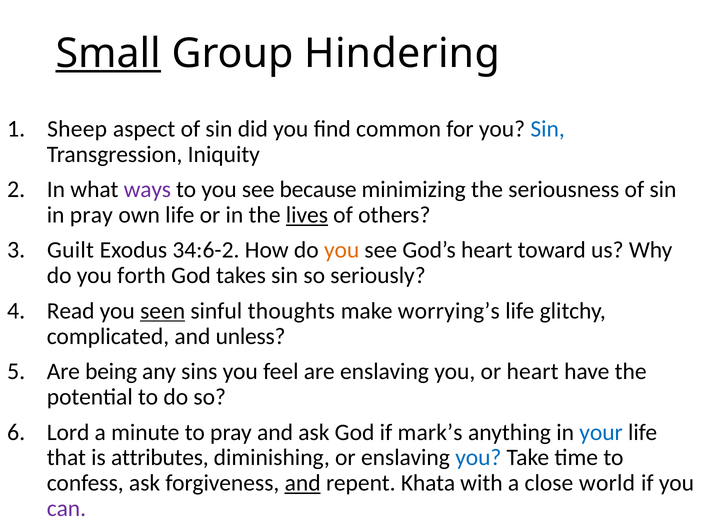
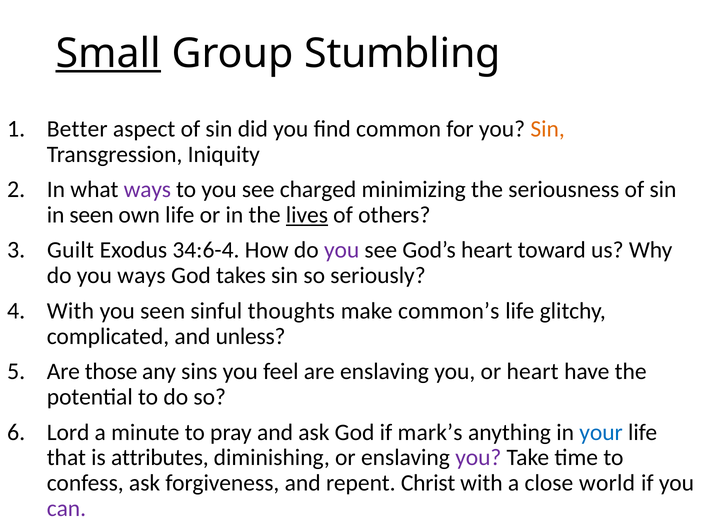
Hindering: Hindering -> Stumbling
Sheep: Sheep -> Better
Sin at (548, 129) colour: blue -> orange
because: because -> charged
in pray: pray -> seen
34:6-2: 34:6-2 -> 34:6-4
you at (342, 250) colour: orange -> purple
you forth: forth -> ways
Read at (71, 311): Read -> With
seen at (163, 311) underline: present -> none
worrying’s: worrying’s -> common’s
being: being -> those
you at (478, 457) colour: blue -> purple
and at (303, 483) underline: present -> none
Khata: Khata -> Christ
